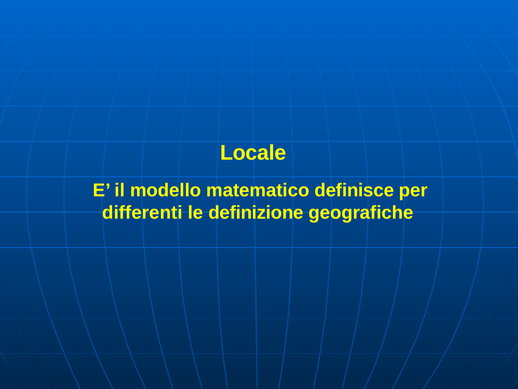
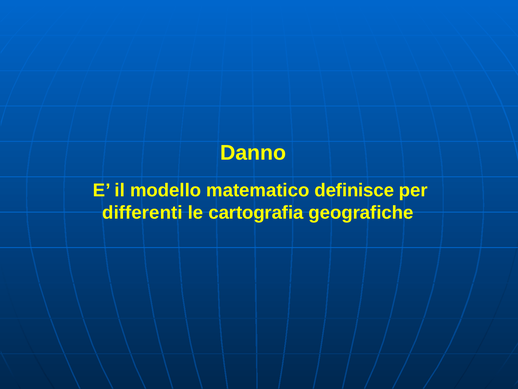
Locale: Locale -> Danno
definizione: definizione -> cartografia
